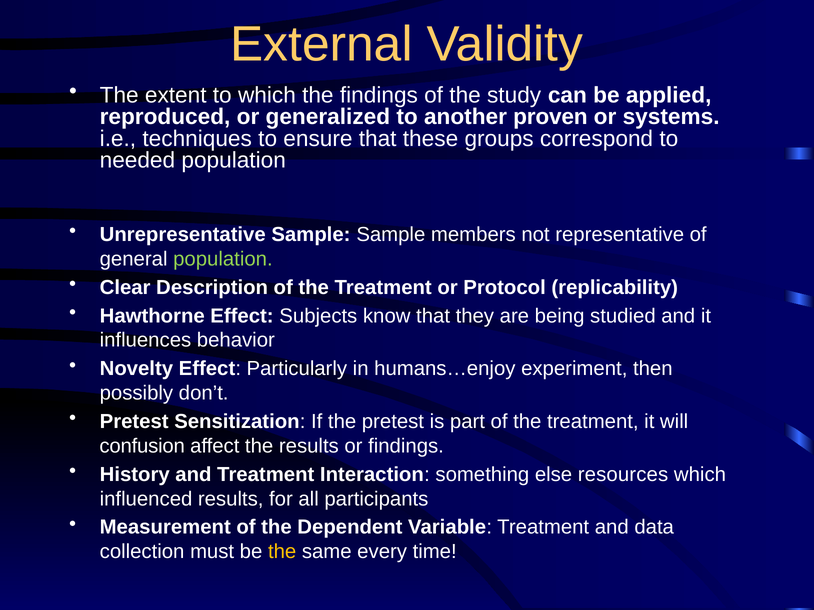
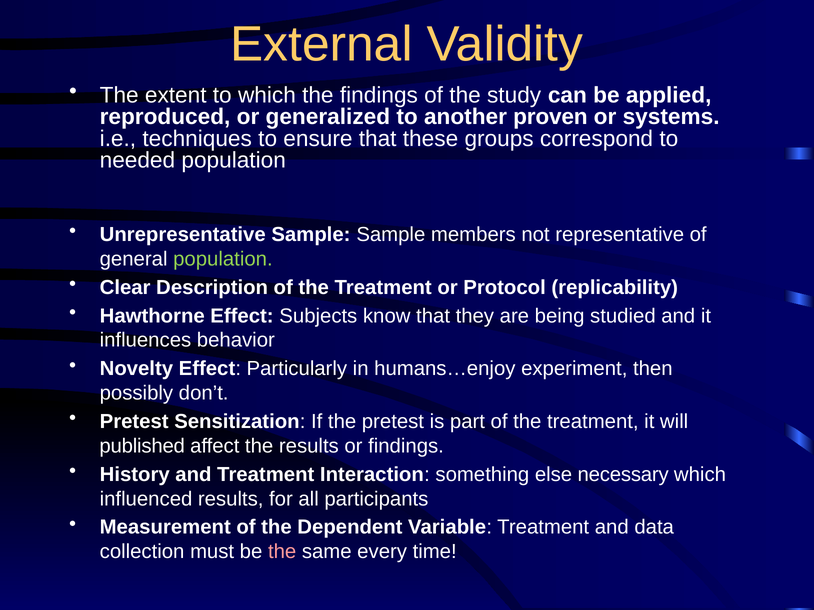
confusion: confusion -> published
resources: resources -> necessary
the at (282, 552) colour: yellow -> pink
